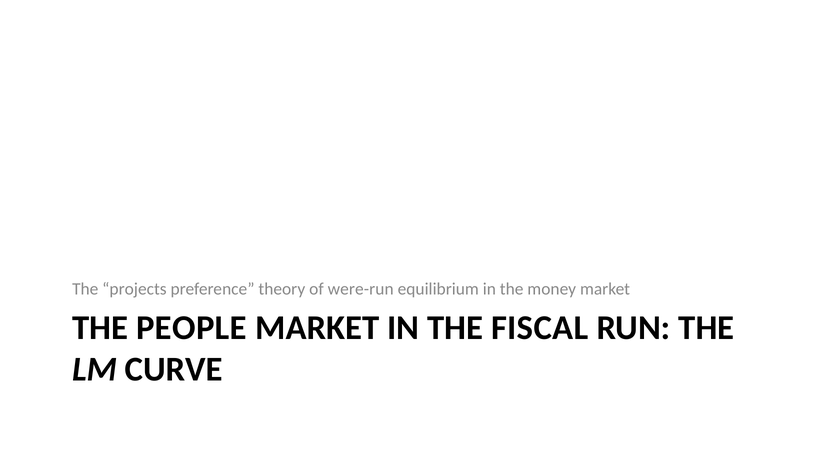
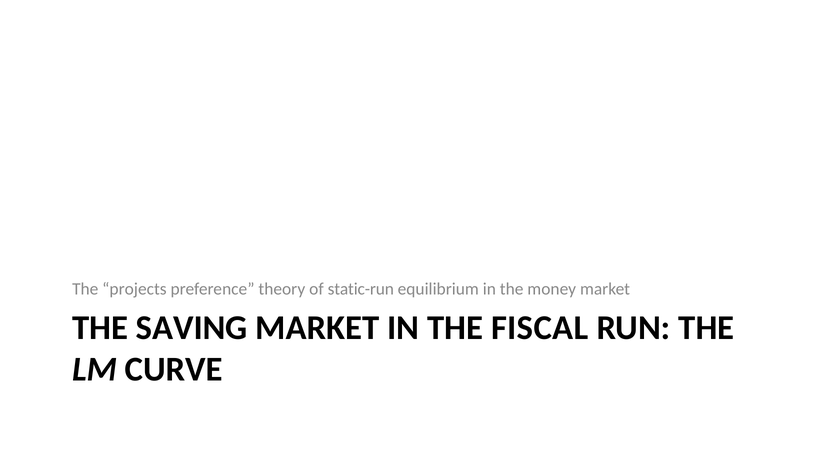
were-run: were-run -> static-run
PEOPLE: PEOPLE -> SAVING
